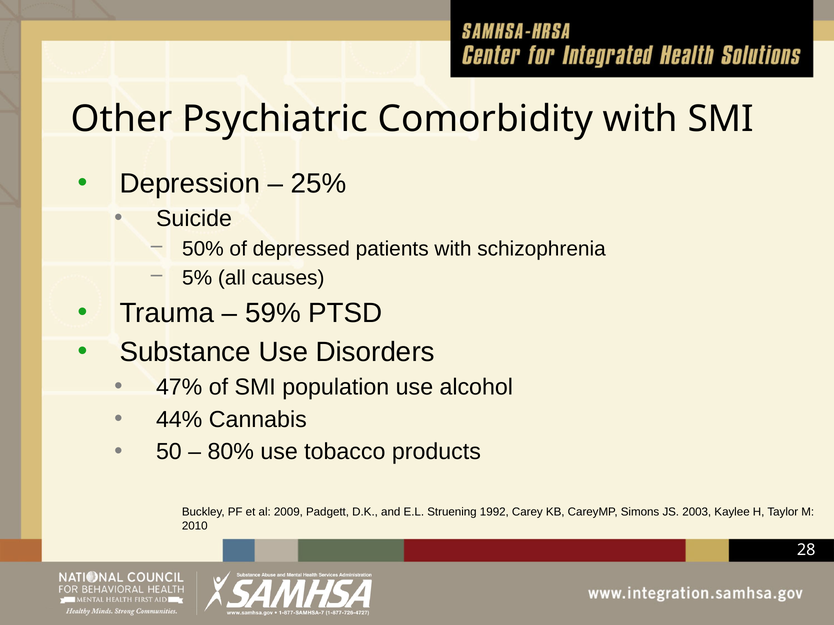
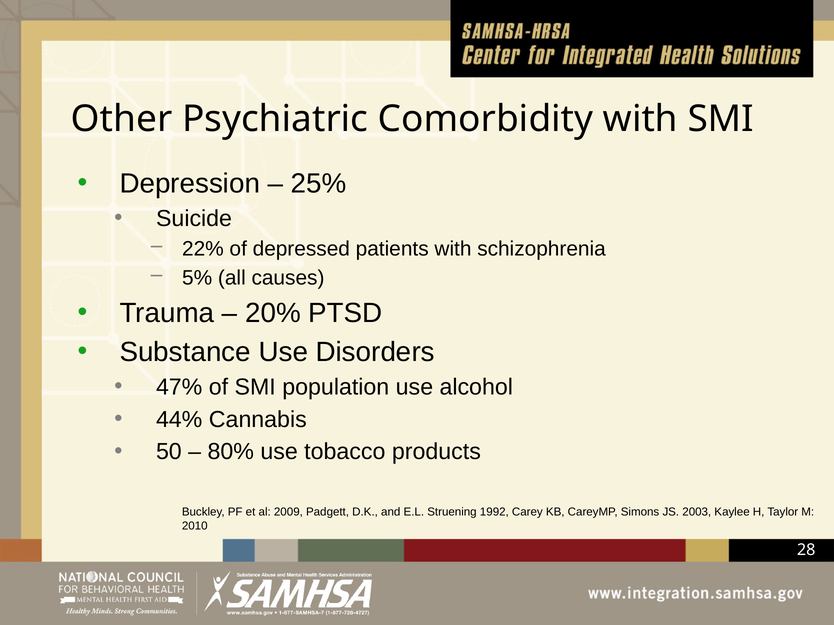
50%: 50% -> 22%
59%: 59% -> 20%
